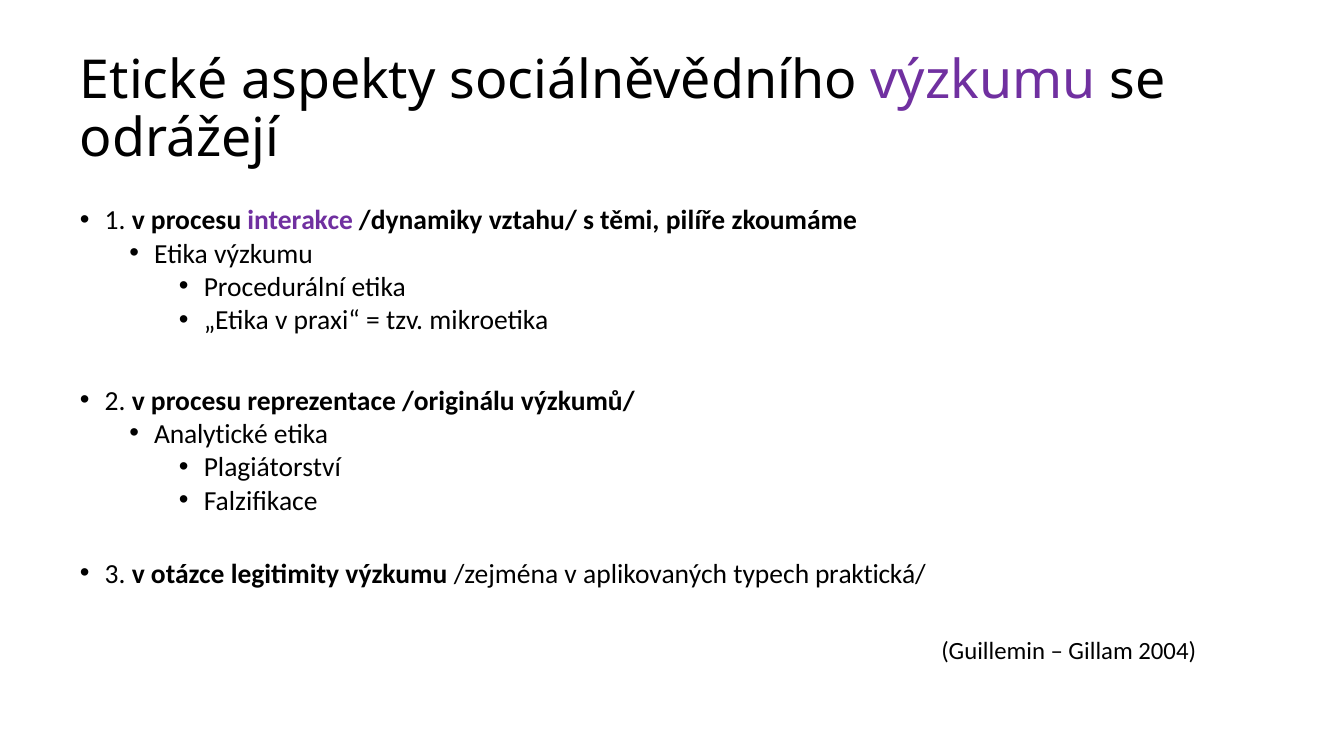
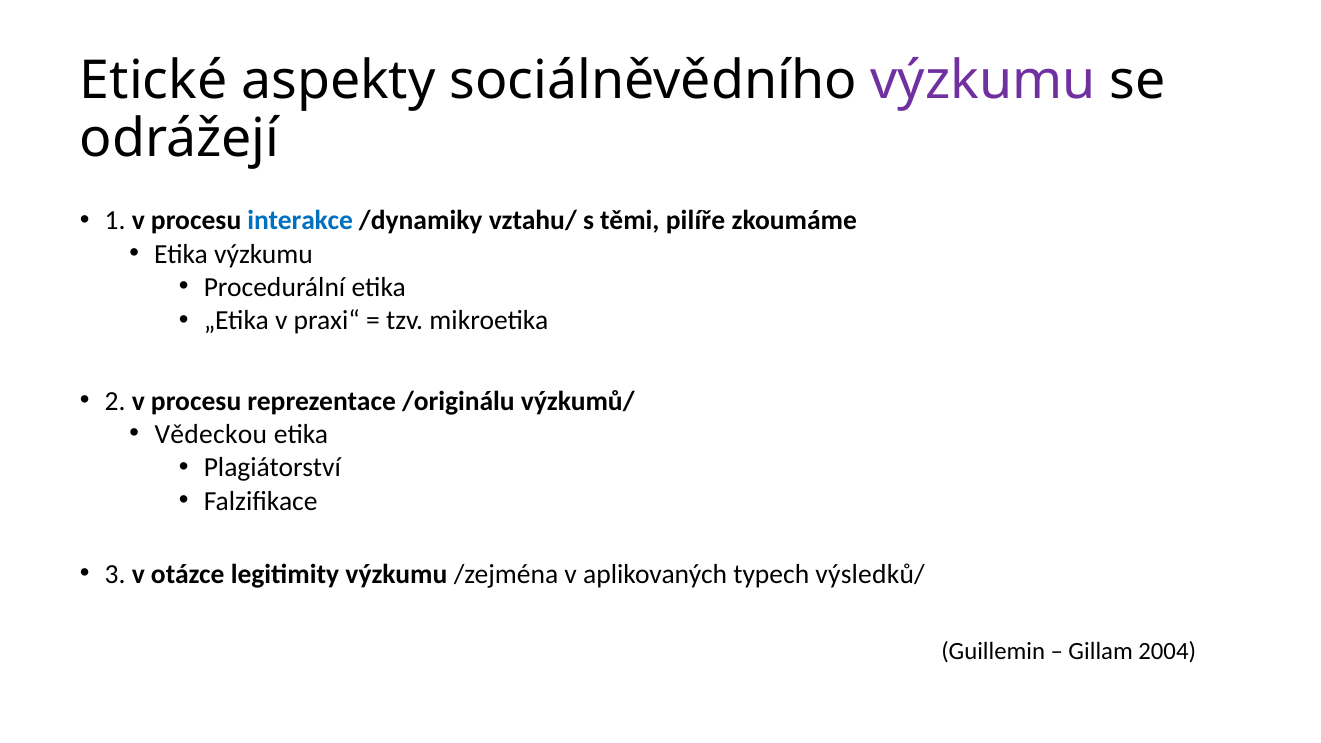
interakce colour: purple -> blue
Analytické: Analytické -> Vědeckou
praktická/: praktická/ -> výsledků/
